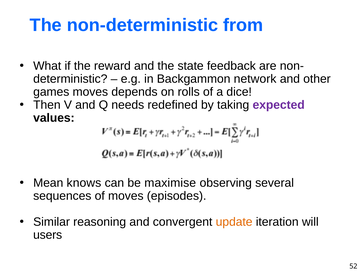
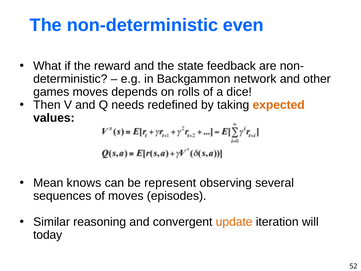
from: from -> even
expected colour: purple -> orange
maximise: maximise -> represent
users: users -> today
